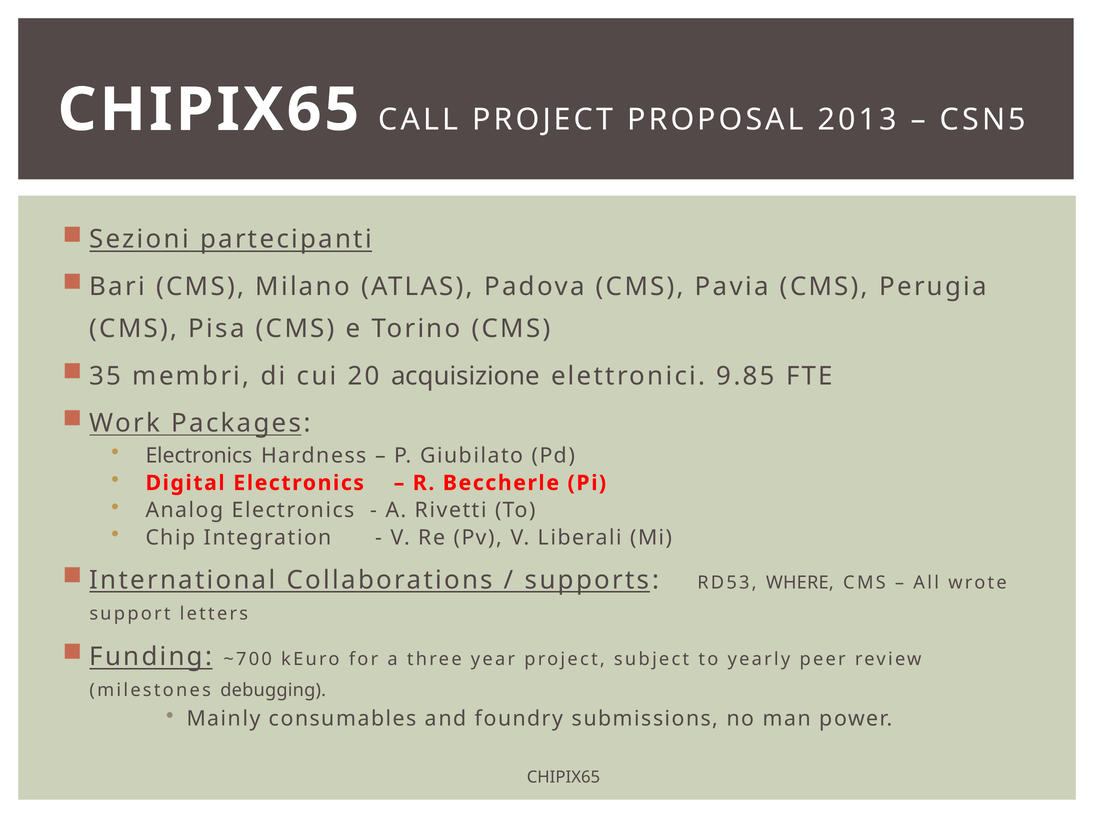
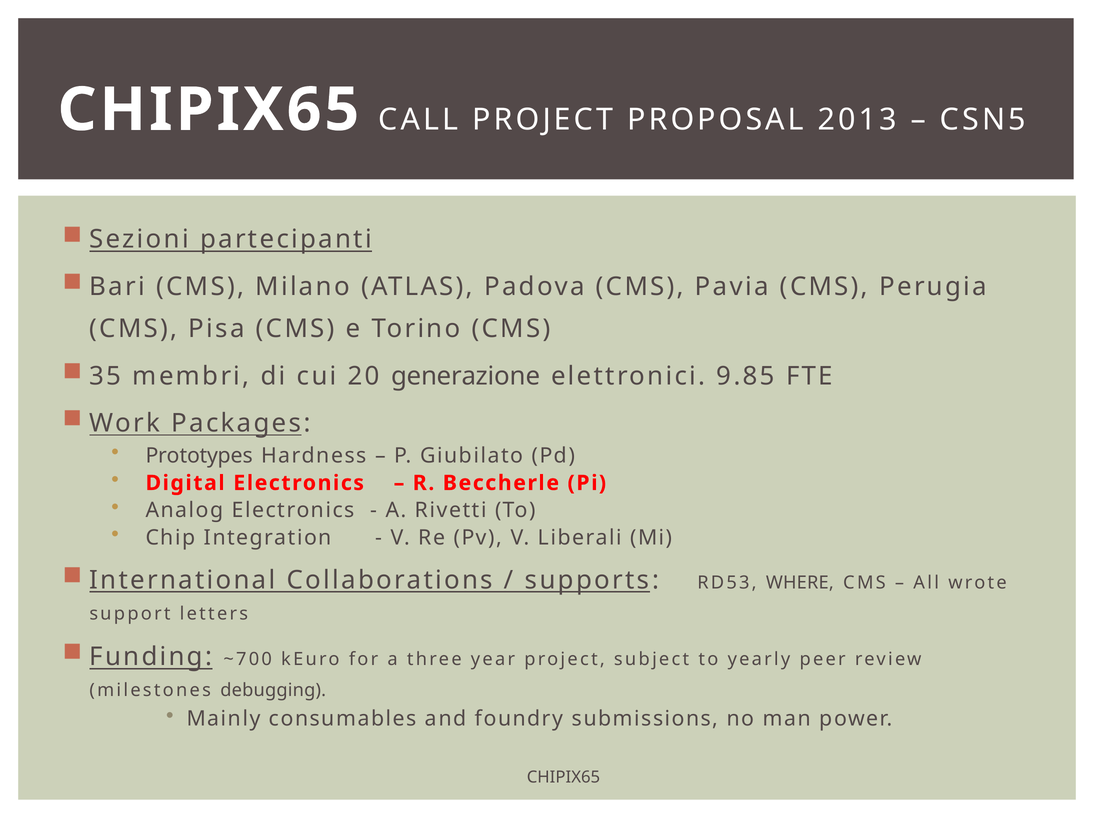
acquisizione: acquisizione -> generazione
Electronics at (199, 456): Electronics -> Prototypes
